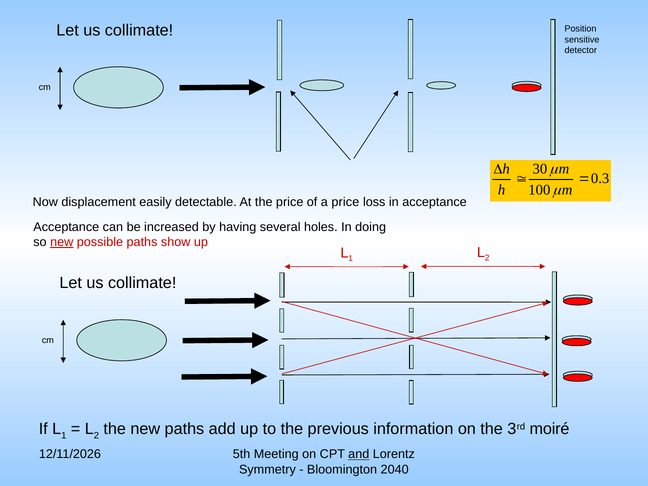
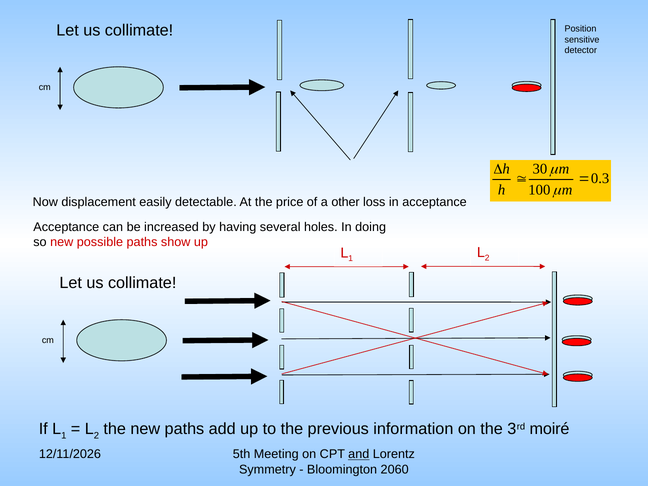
a price: price -> other
new at (62, 242) underline: present -> none
2040: 2040 -> 2060
